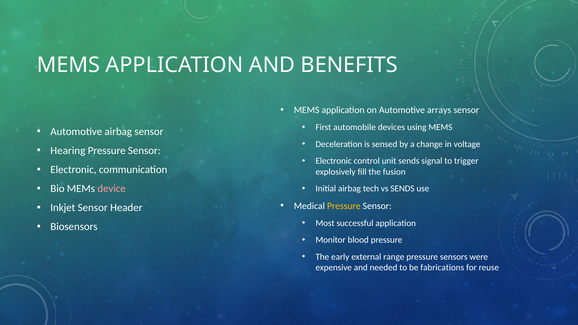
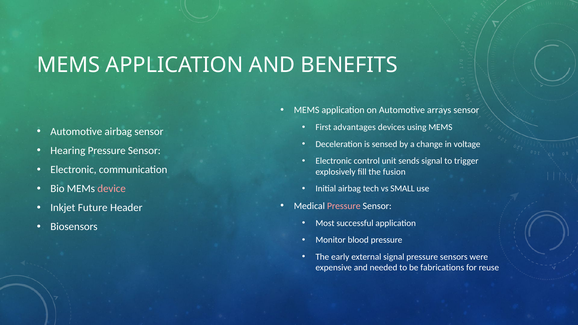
automobile: automobile -> advantages
vs SENDS: SENDS -> SMALL
Pressure at (344, 206) colour: yellow -> pink
Inkjet Sensor: Sensor -> Future
external range: range -> signal
